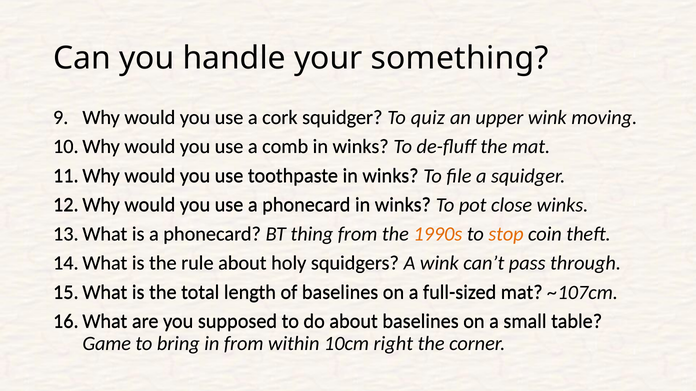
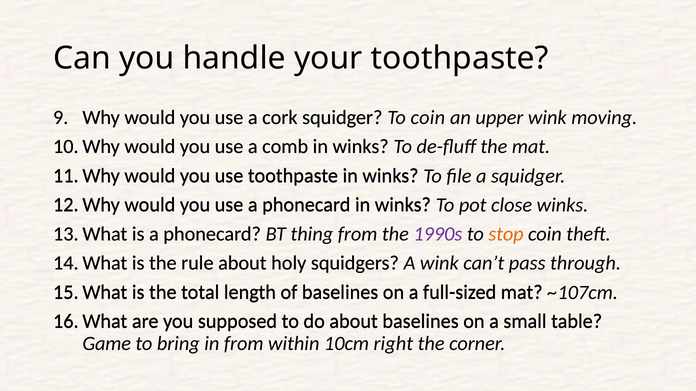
your something: something -> toothpaste
To quiz: quiz -> coin
1990s colour: orange -> purple
